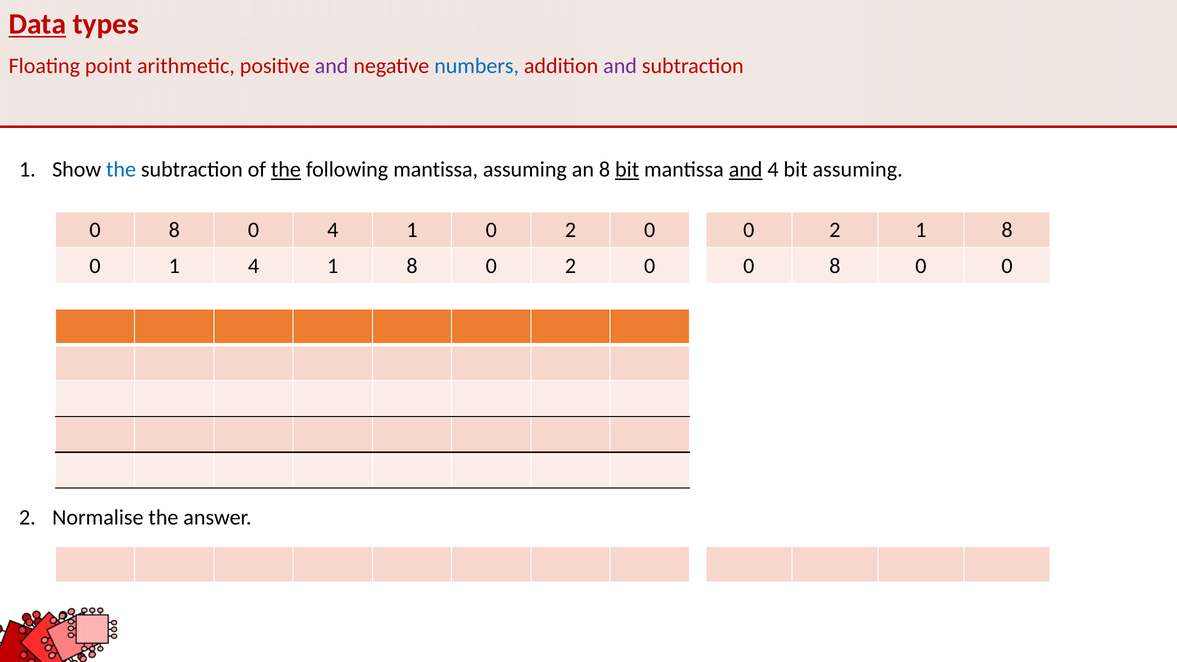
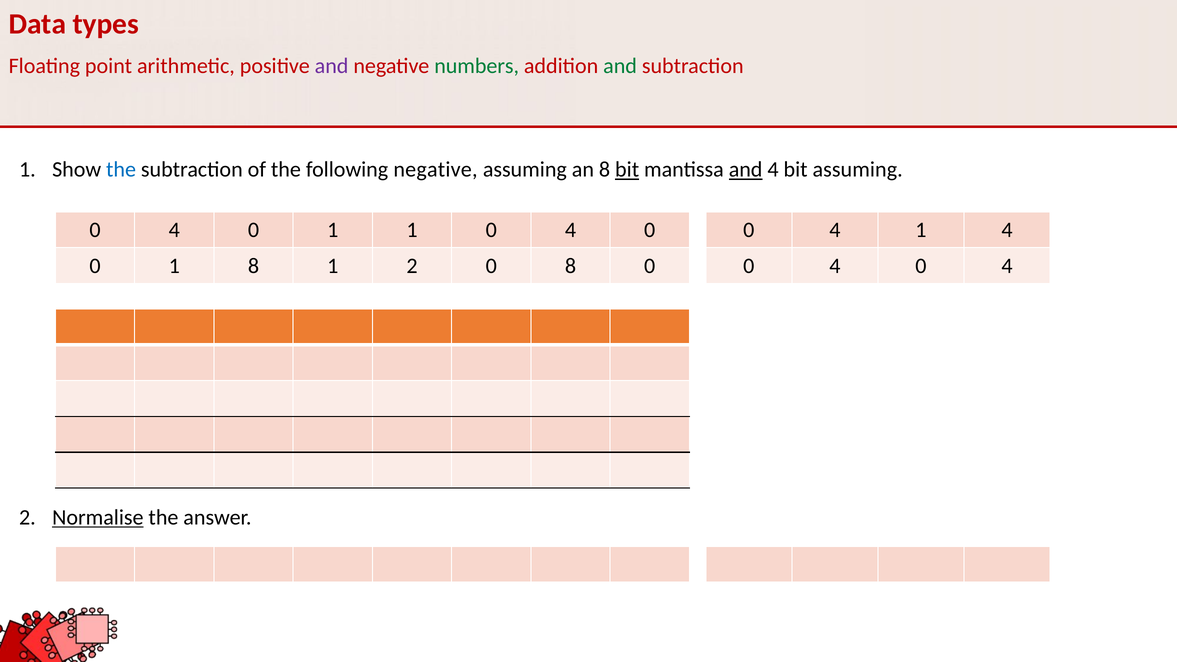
Data underline: present -> none
numbers colour: blue -> green
and at (620, 66) colour: purple -> green
the at (286, 170) underline: present -> none
following mantissa: mantissa -> negative
8 at (174, 230): 8 -> 4
4 at (333, 230): 4 -> 1
1 0 2: 2 -> 4
2 at (835, 230): 2 -> 4
8 at (1007, 230): 8 -> 4
1 4: 4 -> 8
8 at (412, 266): 8 -> 2
2 at (570, 266): 2 -> 8
8 at (835, 266): 8 -> 4
0 at (1007, 266): 0 -> 4
Normalise underline: none -> present
